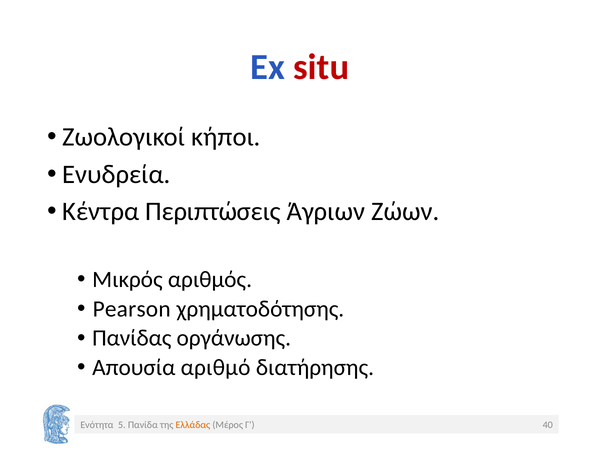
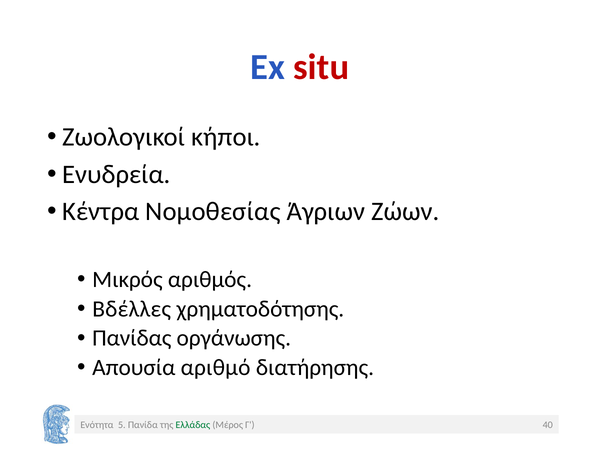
Περιπτώσεις: Περιπτώσεις -> Νομοθεσίας
Pearson: Pearson -> Βδέλλες
Ελλάδας colour: orange -> green
